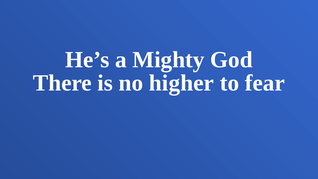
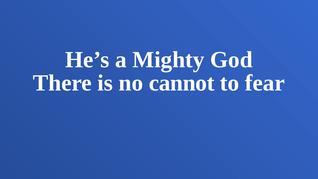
higher: higher -> cannot
